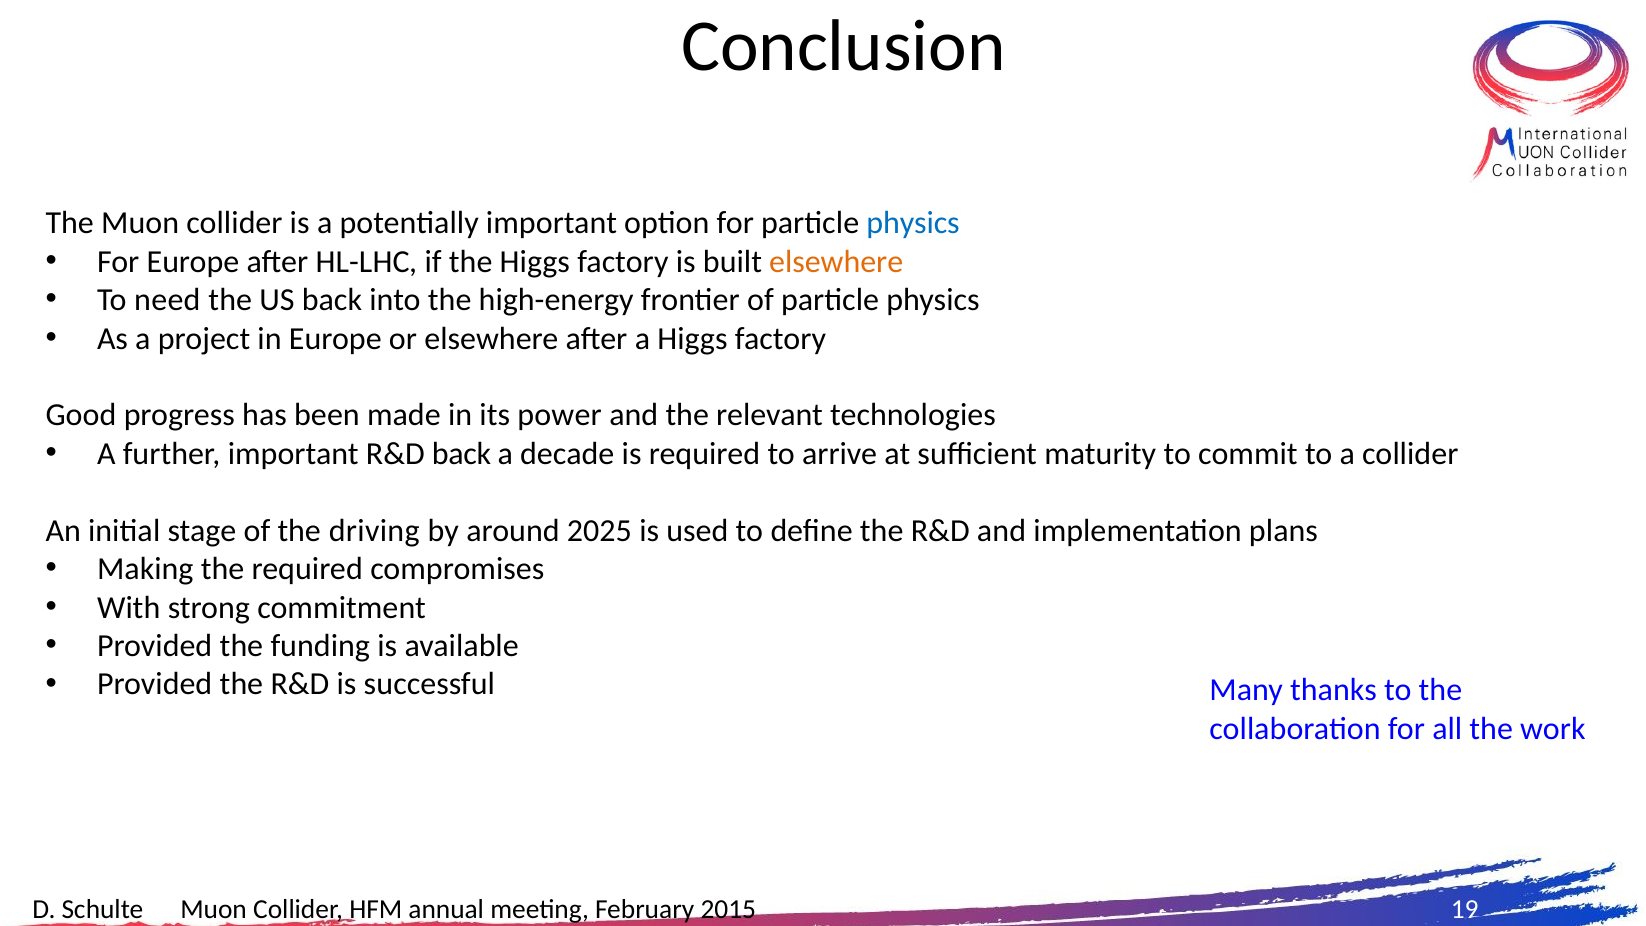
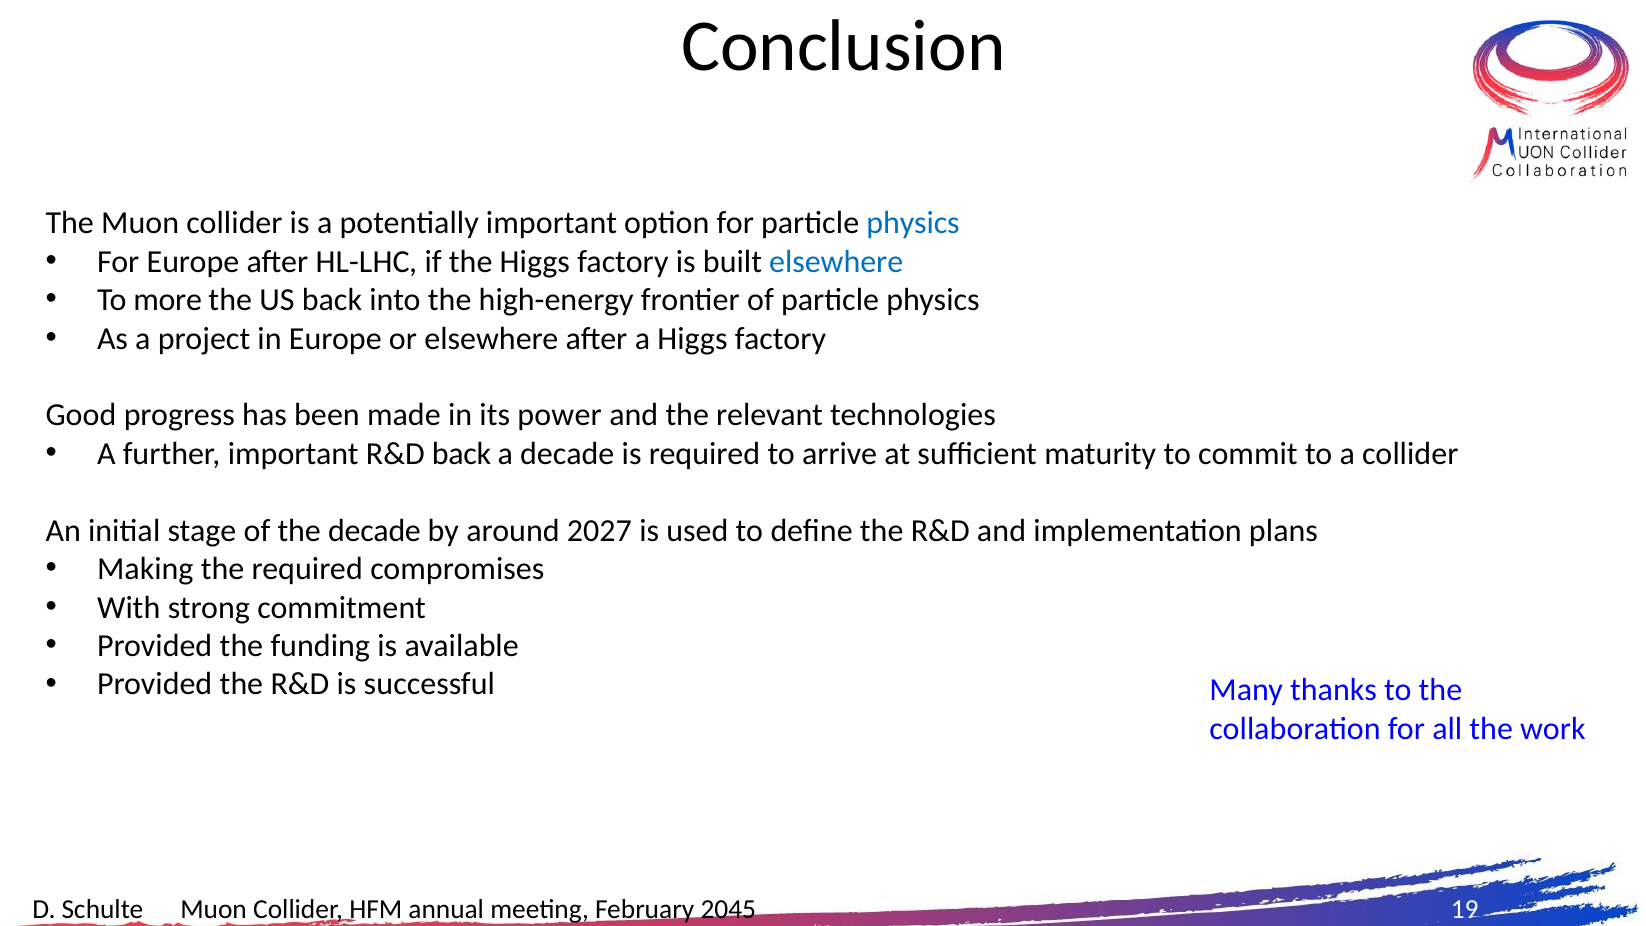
elsewhere at (836, 262) colour: orange -> blue
need: need -> more
the driving: driving -> decade
2025: 2025 -> 2027
2015: 2015 -> 2045
